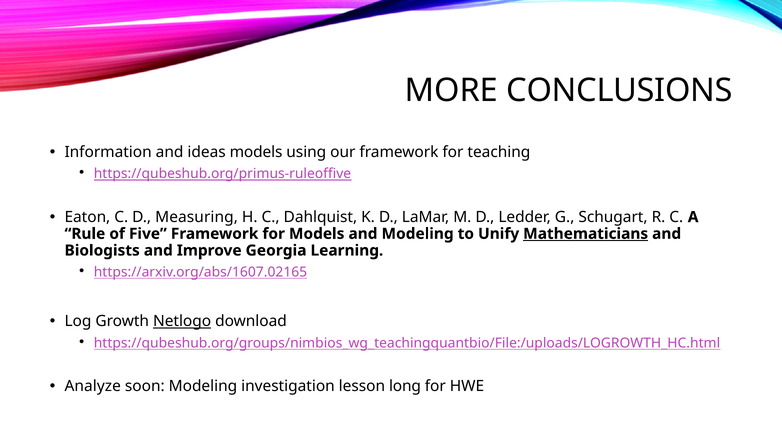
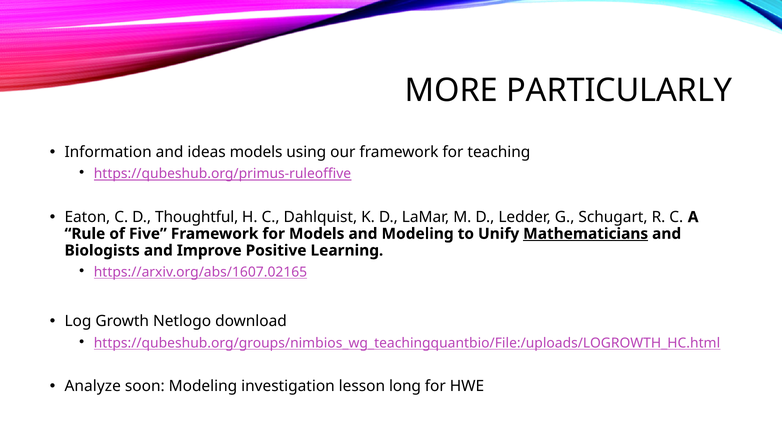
CONCLUSIONS: CONCLUSIONS -> PARTICULARLY
Measuring: Measuring -> Thoughtful
Georgia: Georgia -> Positive
Netlogo underline: present -> none
